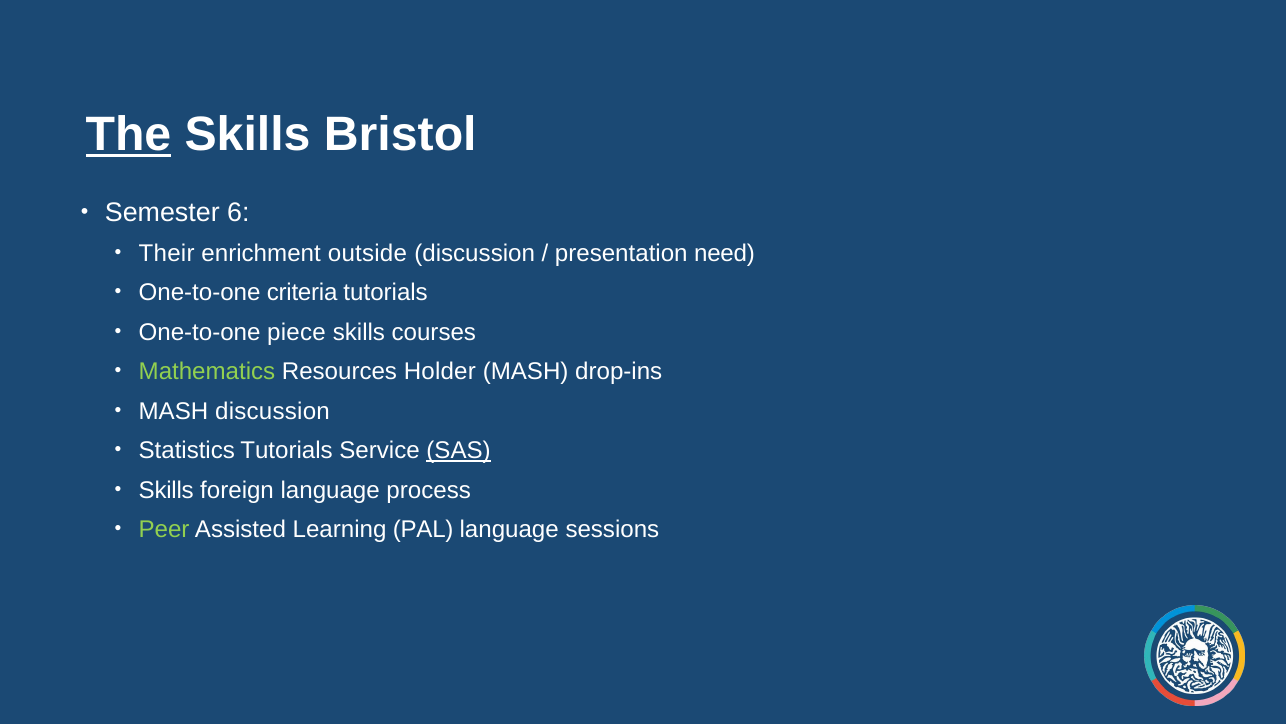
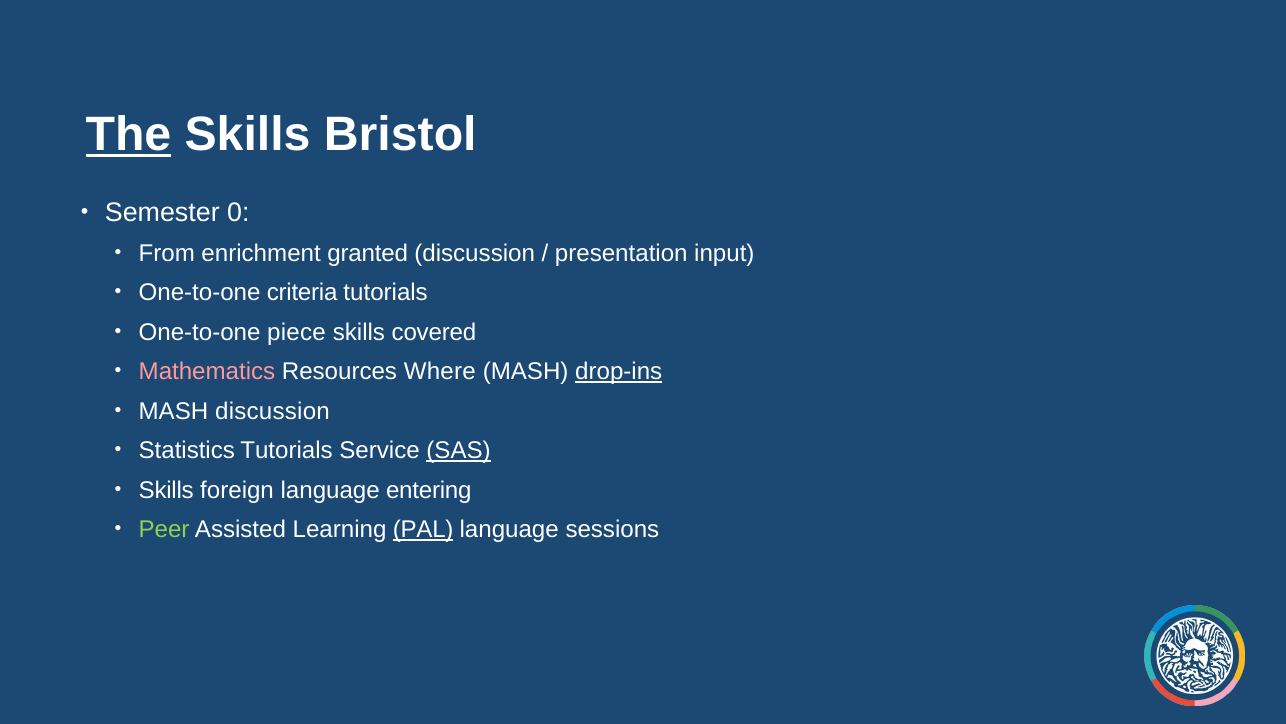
6: 6 -> 0
Their: Their -> From
outside: outside -> granted
need: need -> input
courses: courses -> covered
Mathematics colour: light green -> pink
Holder: Holder -> Where
drop-ins underline: none -> present
process: process -> entering
PAL underline: none -> present
